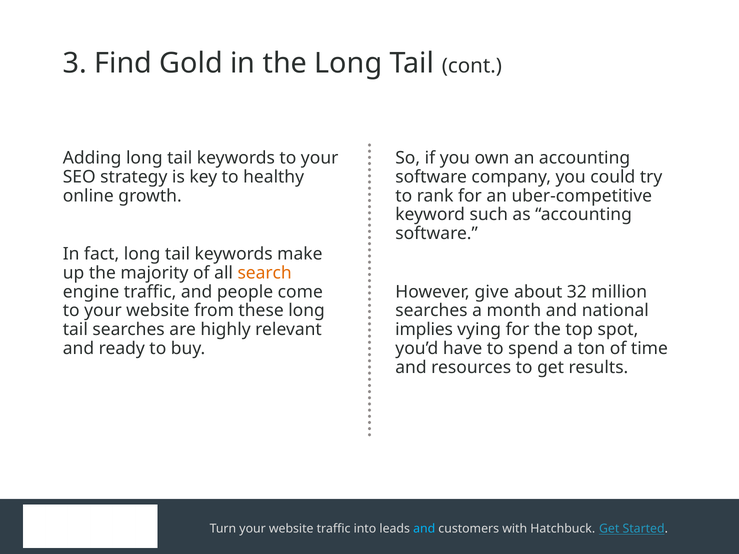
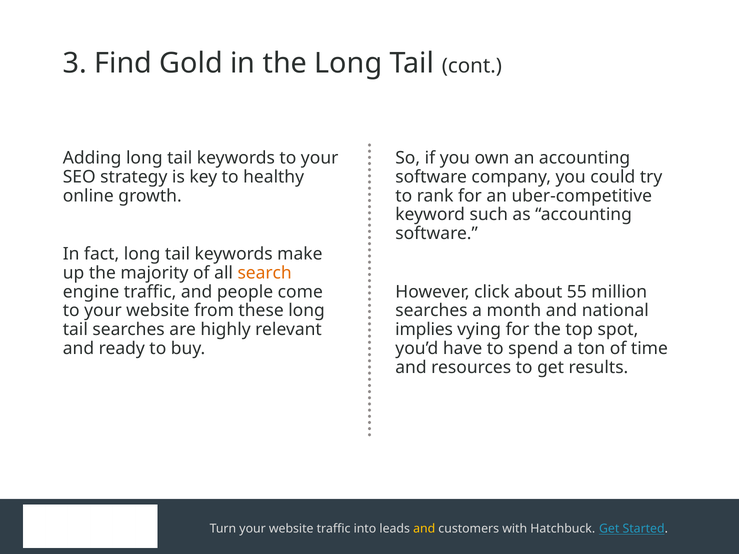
give: give -> click
32: 32 -> 55
and at (424, 529) colour: light blue -> yellow
